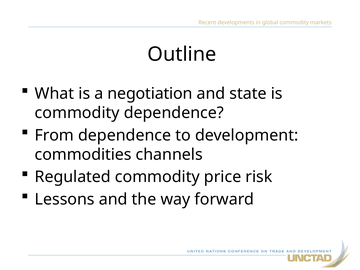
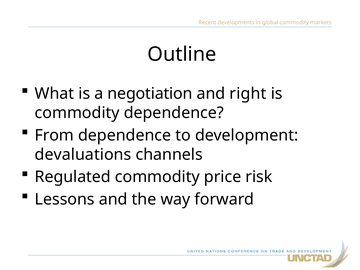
state: state -> right
commodities: commodities -> devaluations
